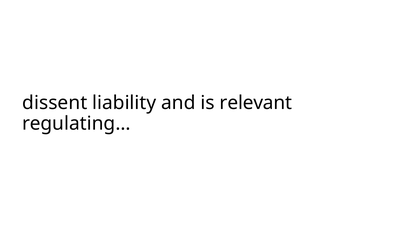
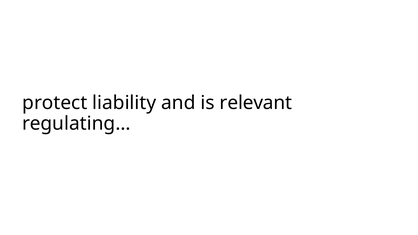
dissent: dissent -> protect
